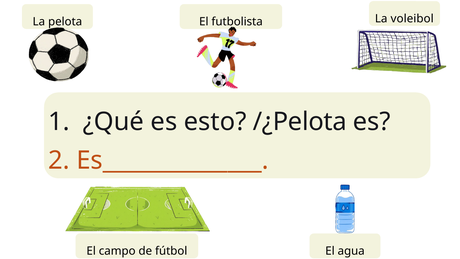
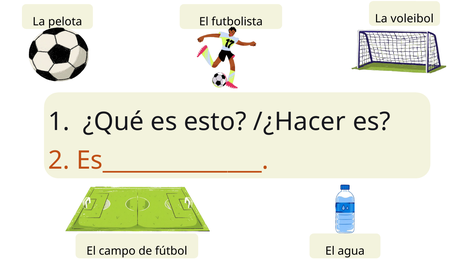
/¿Pelota: /¿Pelota -> /¿Hacer
